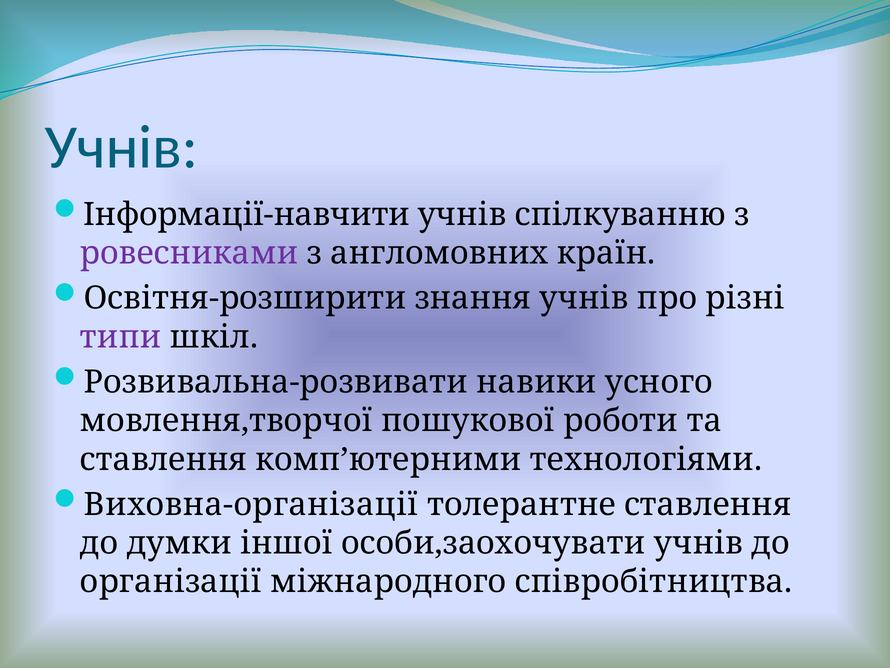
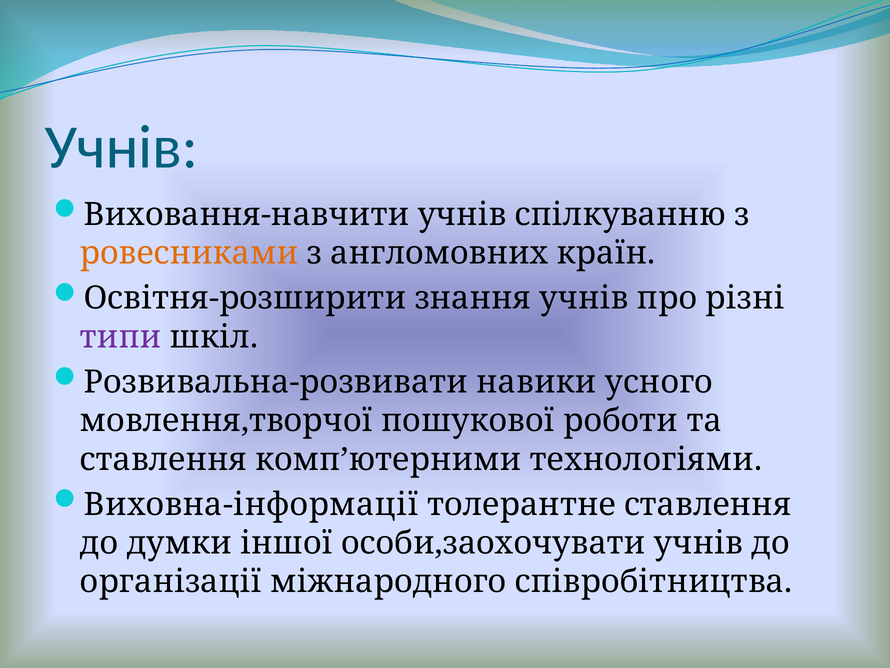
Інформації-навчити: Інформації-навчити -> Виховання-навчити
ровесниками colour: purple -> orange
Виховна-організації: Виховна-організації -> Виховна-інформації
